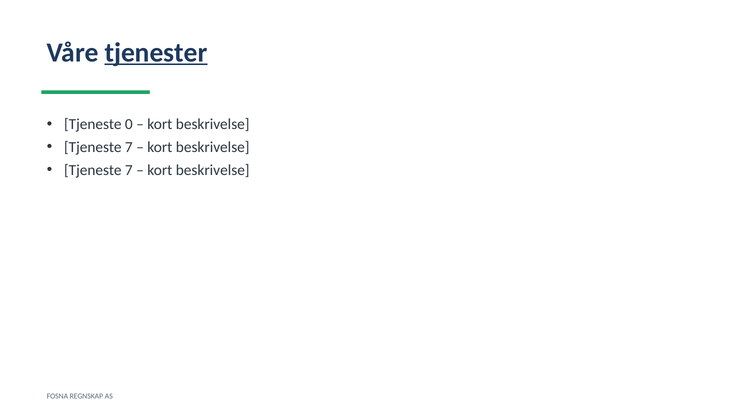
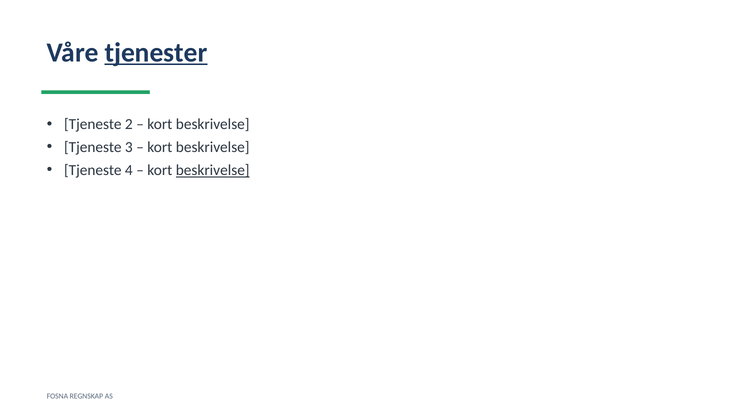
0: 0 -> 2
7 at (129, 147): 7 -> 3
7 at (129, 170): 7 -> 4
beskrivelse at (213, 170) underline: none -> present
